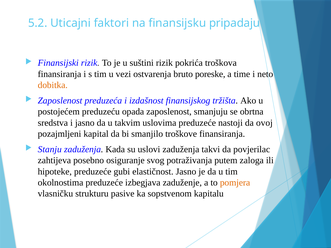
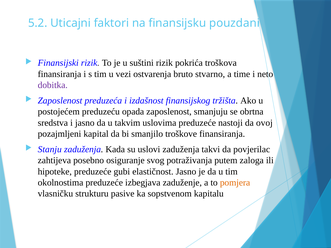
pripadaju: pripadaju -> pouzdani
poreske: poreske -> stvarno
dobitka colour: orange -> purple
